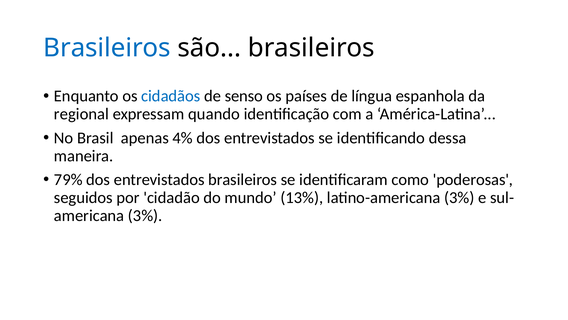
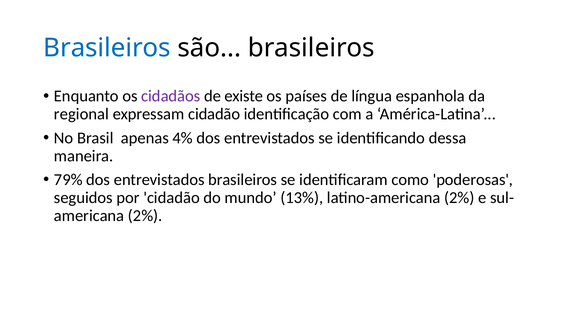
cidadãos colour: blue -> purple
senso: senso -> existe
expressam quando: quando -> cidadão
latino-americana 3%: 3% -> 2%
3% at (145, 215): 3% -> 2%
